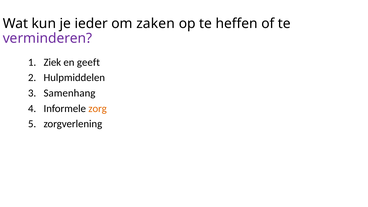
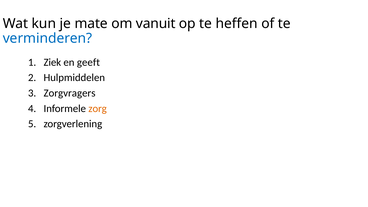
ieder: ieder -> mate
zaken: zaken -> vanuit
verminderen colour: purple -> blue
Samenhang: Samenhang -> Zorgvragers
